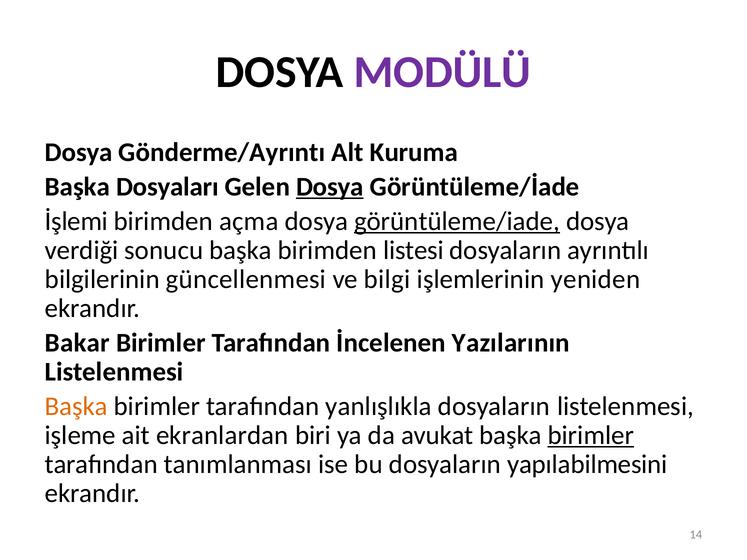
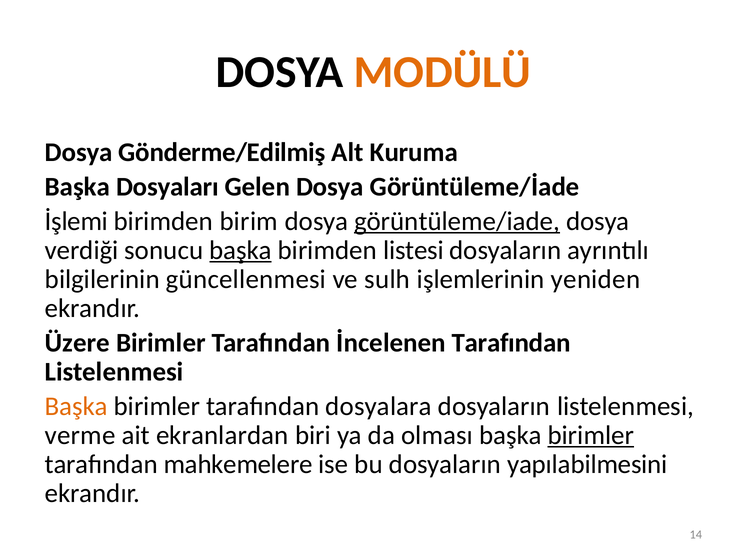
MODÜLÜ colour: purple -> orange
Gönderme/Ayrıntı: Gönderme/Ayrıntı -> Gönderme/Edilmiş
Dosya at (330, 187) underline: present -> none
açma: açma -> birim
başka at (240, 250) underline: none -> present
bilgi: bilgi -> sulh
Bakar: Bakar -> Üzere
İncelenen Yazılarının: Yazılarının -> Tarafından
yanlışlıkla: yanlışlıkla -> dosyalara
işleme: işleme -> verme
avukat: avukat -> olması
tanımlanması: tanımlanması -> mahkemelere
